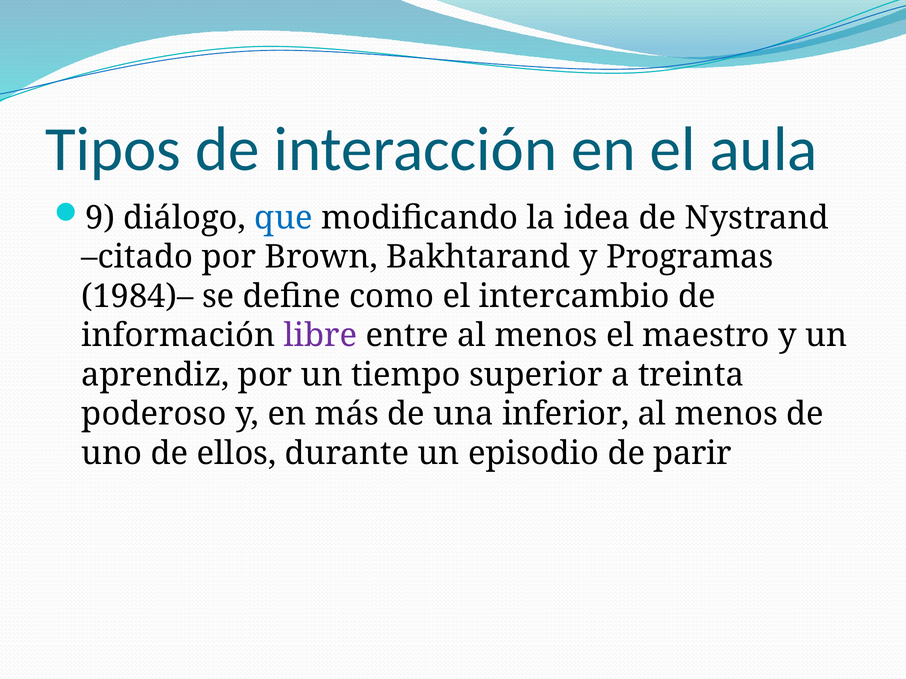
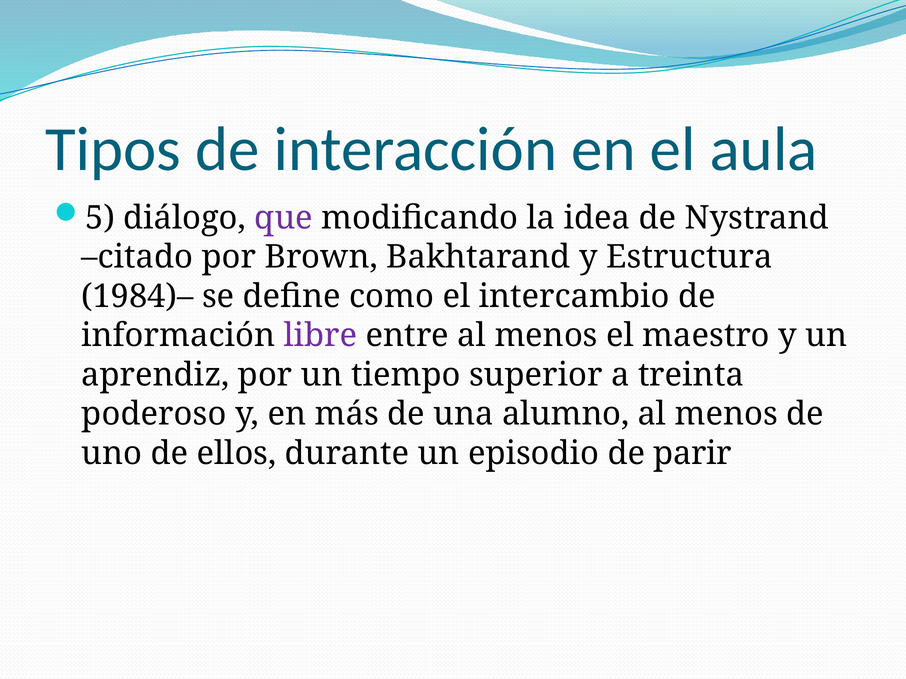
9: 9 -> 5
que colour: blue -> purple
Programas: Programas -> Estructura
inferior: inferior -> alumno
